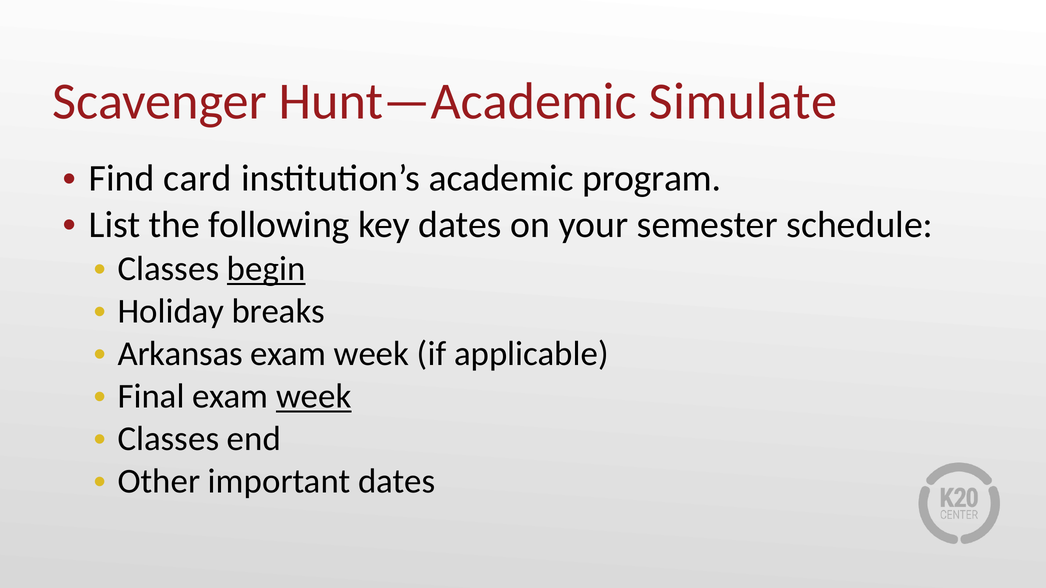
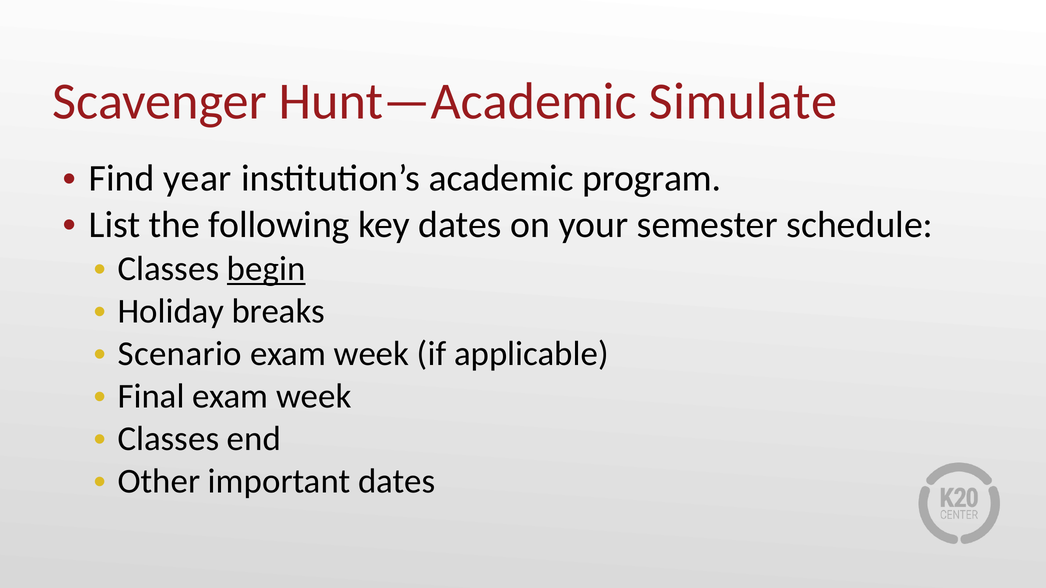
card: card -> year
Arkansas: Arkansas -> Scenario
week at (314, 397) underline: present -> none
